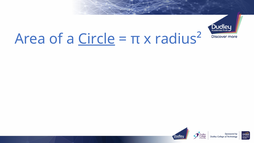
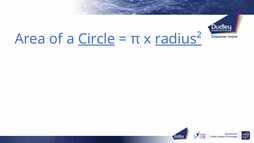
radius² underline: none -> present
